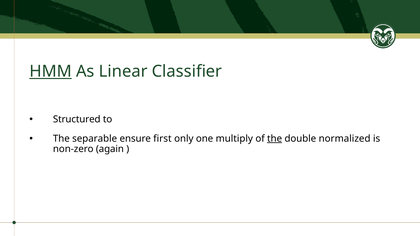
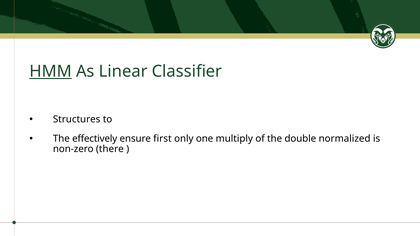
Structured: Structured -> Structures
separable: separable -> effectively
the at (275, 139) underline: present -> none
again: again -> there
